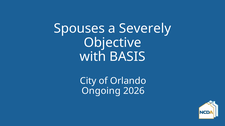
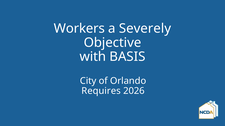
Spouses: Spouses -> Workers
Ongoing: Ongoing -> Requires
